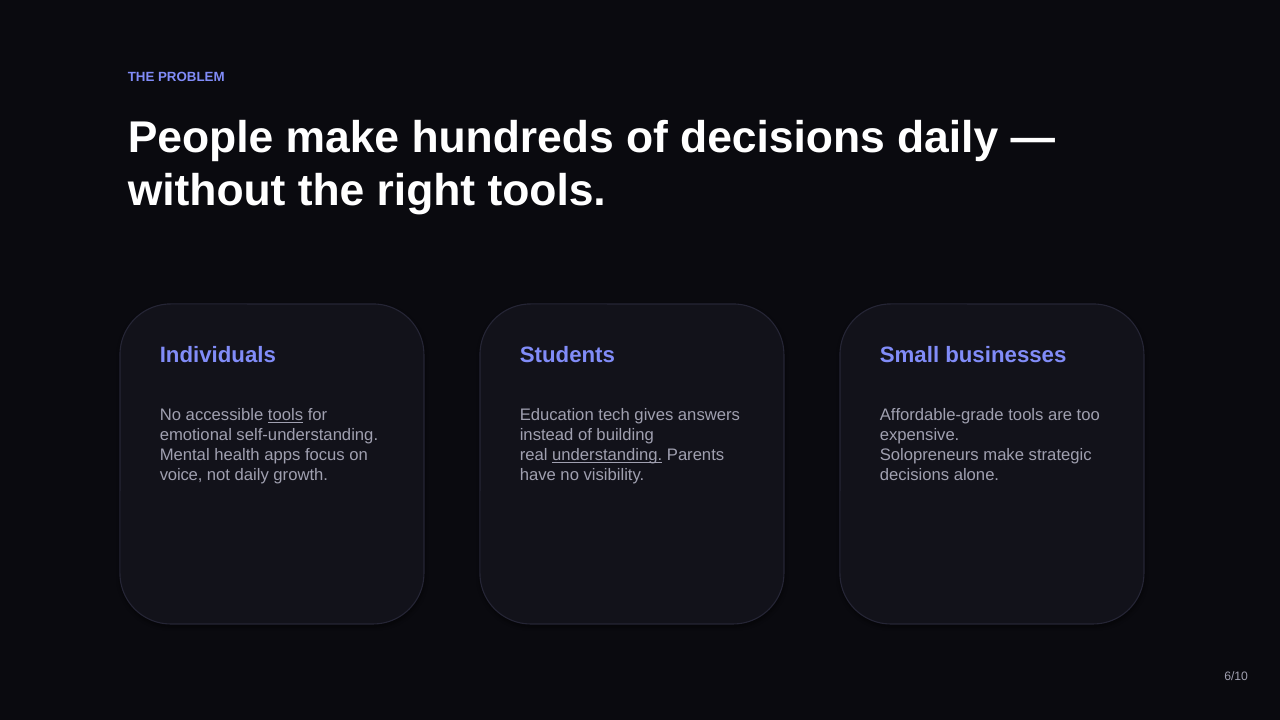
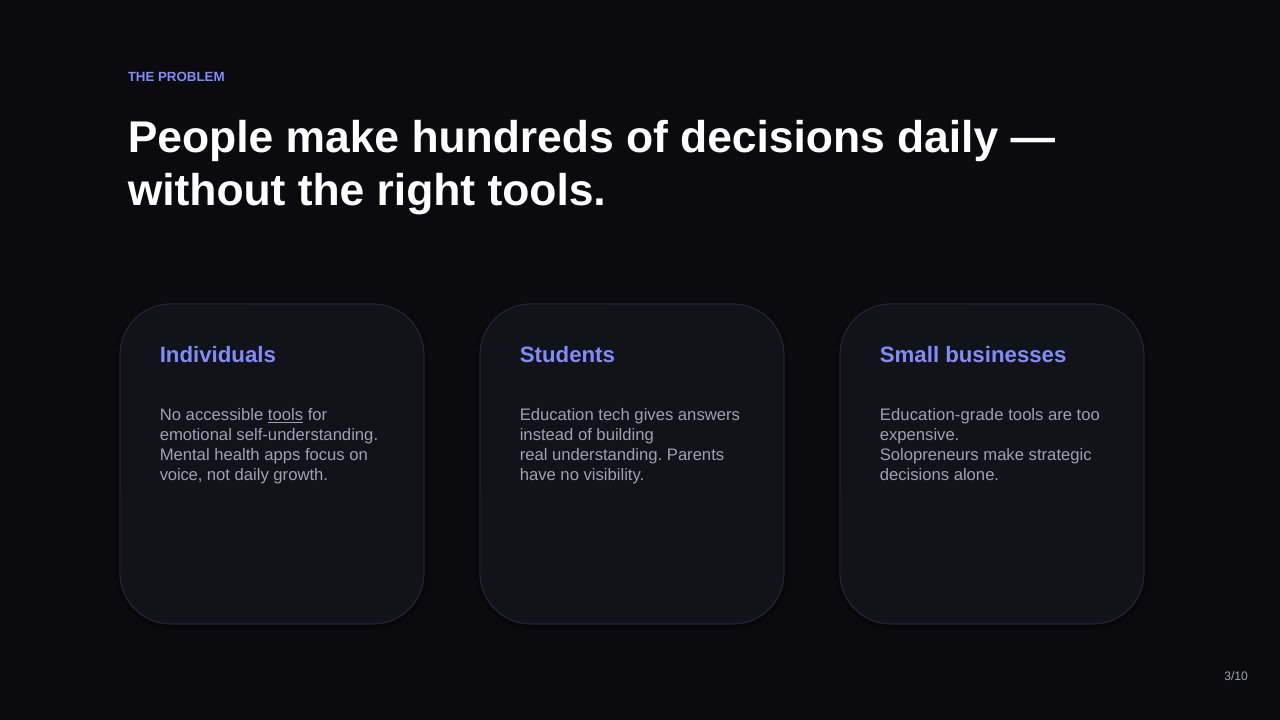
Affordable-grade: Affordable-grade -> Education-grade
understanding underline: present -> none
6/10: 6/10 -> 3/10
